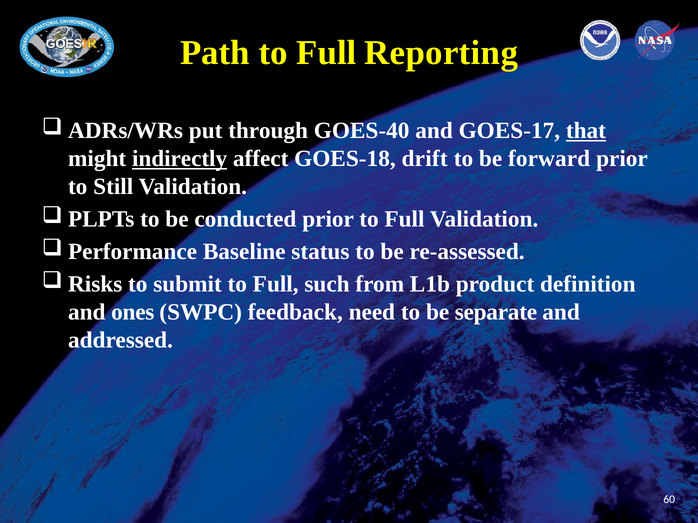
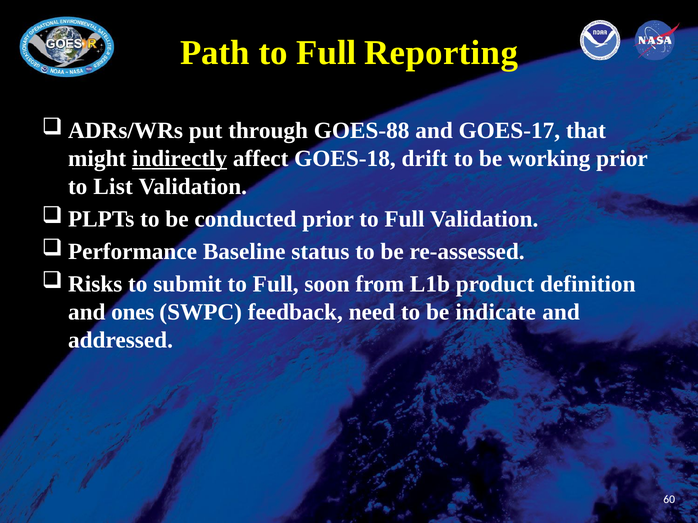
GOES-40: GOES-40 -> GOES-88
that underline: present -> none
forward: forward -> working
Still: Still -> List
such: such -> soon
separate: separate -> indicate
